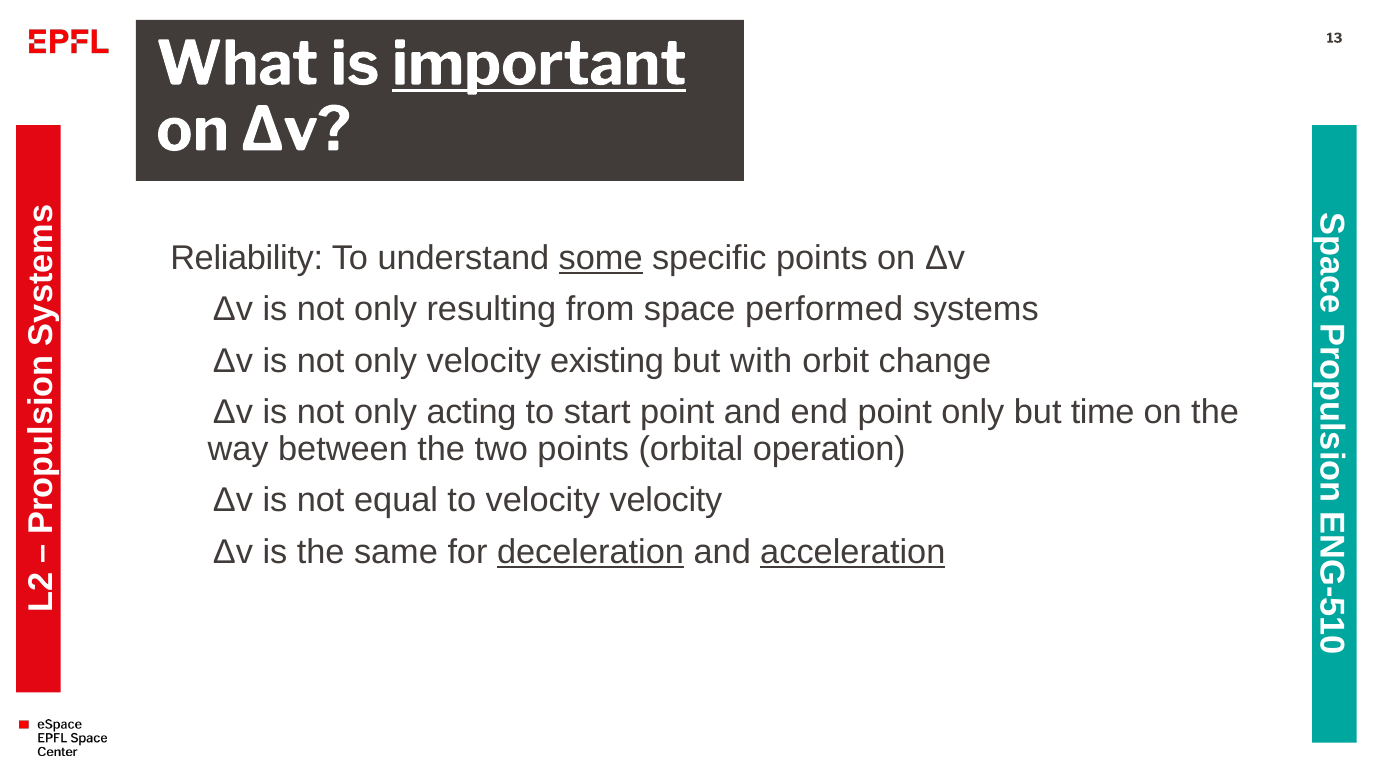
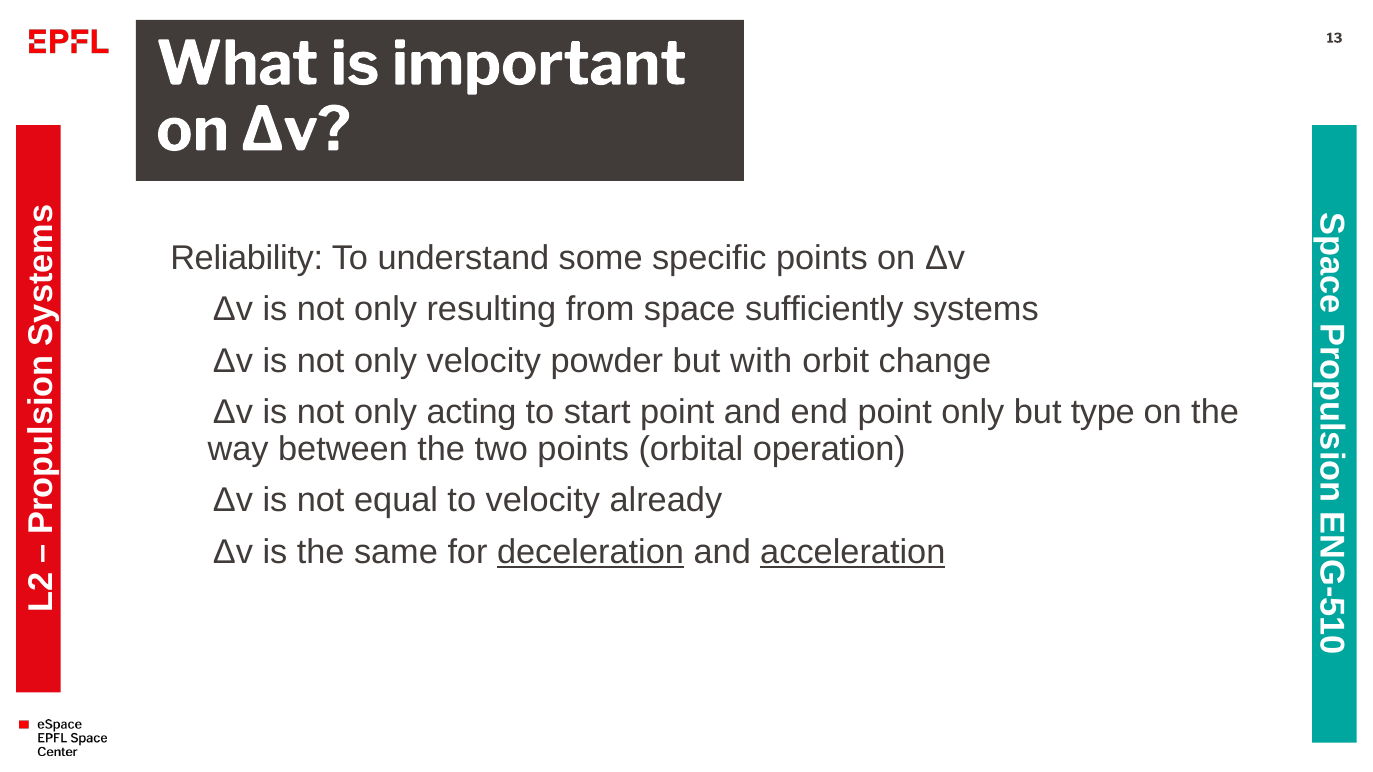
important underline: present -> none
some underline: present -> none
performed: performed -> sufficiently
existing: existing -> powder
time: time -> type
velocity velocity: velocity -> already
